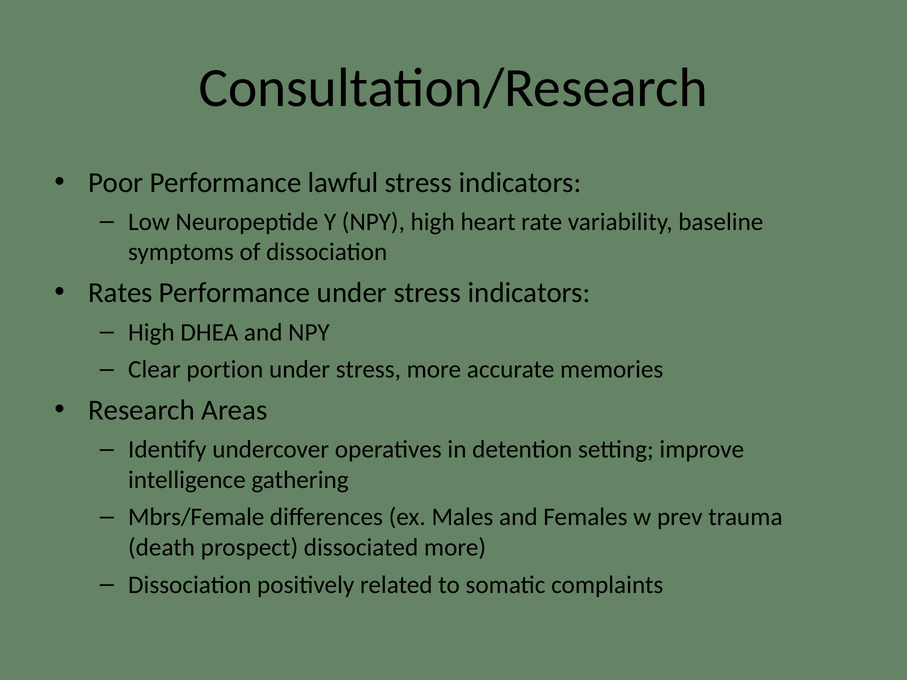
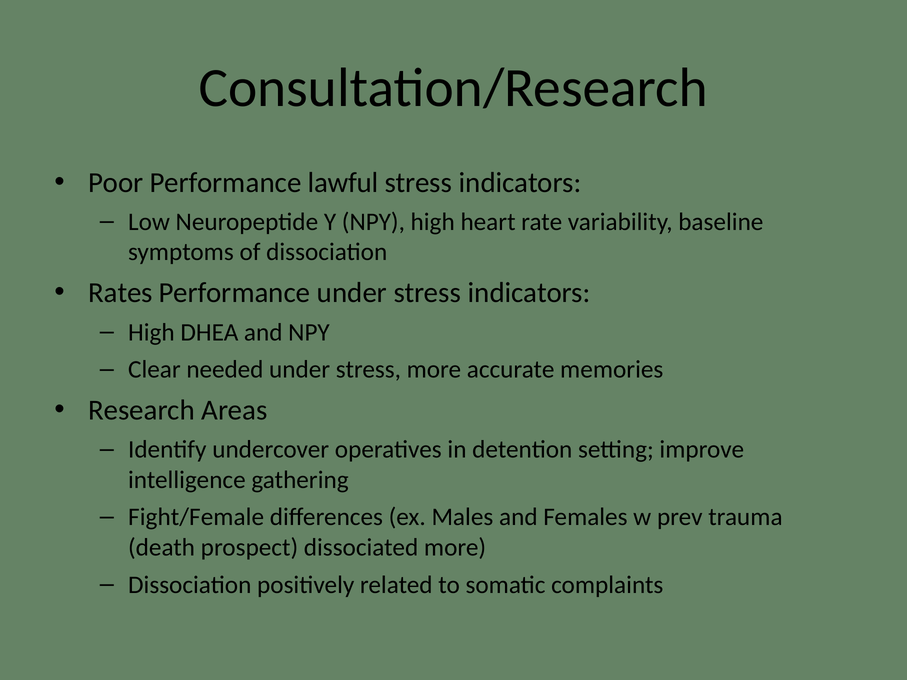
portion: portion -> needed
Mbrs/Female: Mbrs/Female -> Fight/Female
